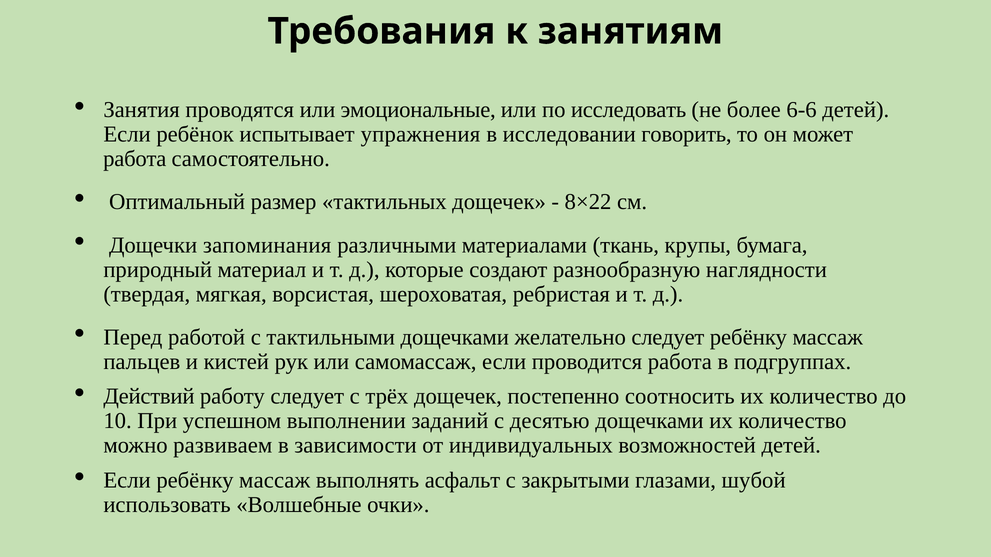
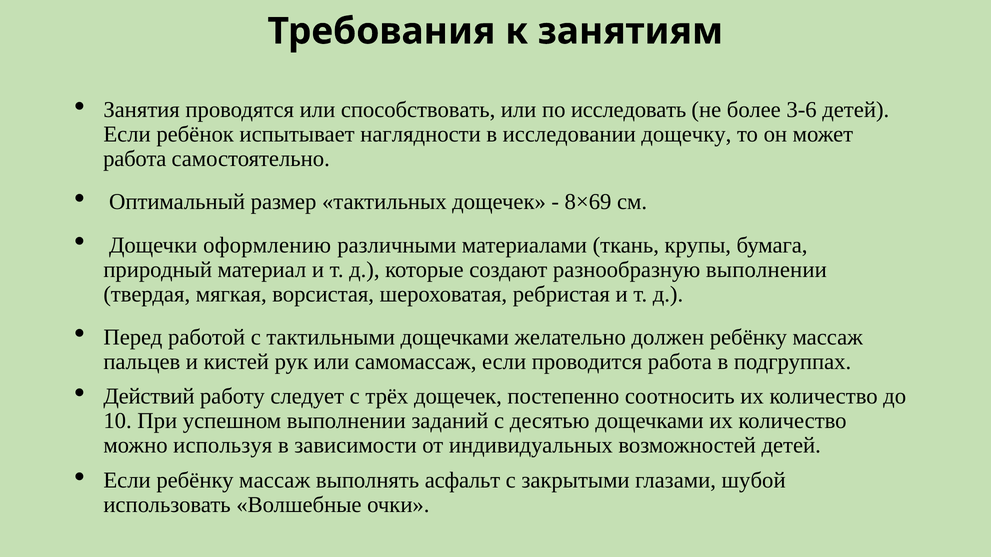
эмоциональные: эмоциональные -> способствовать
6-6: 6-6 -> 3-6
упражнения: упражнения -> наглядности
говорить: говорить -> дощечку
8×22: 8×22 -> 8×69
запоминания: запоминания -> оформлению
разнообразную наглядности: наглядности -> выполнении
желательно следует: следует -> должен
развиваем: развиваем -> используя
